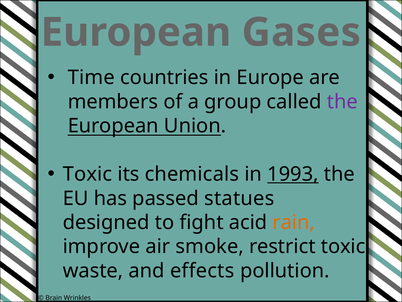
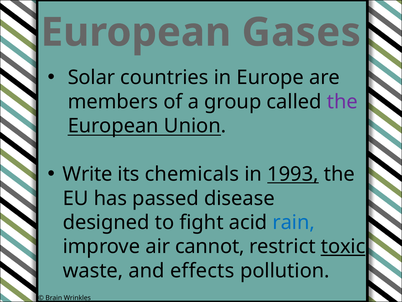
Time: Time -> Solar
Toxic at (87, 174): Toxic -> Write
statues: statues -> disease
rain colour: orange -> blue
smoke: smoke -> cannot
toxic at (343, 246) underline: none -> present
